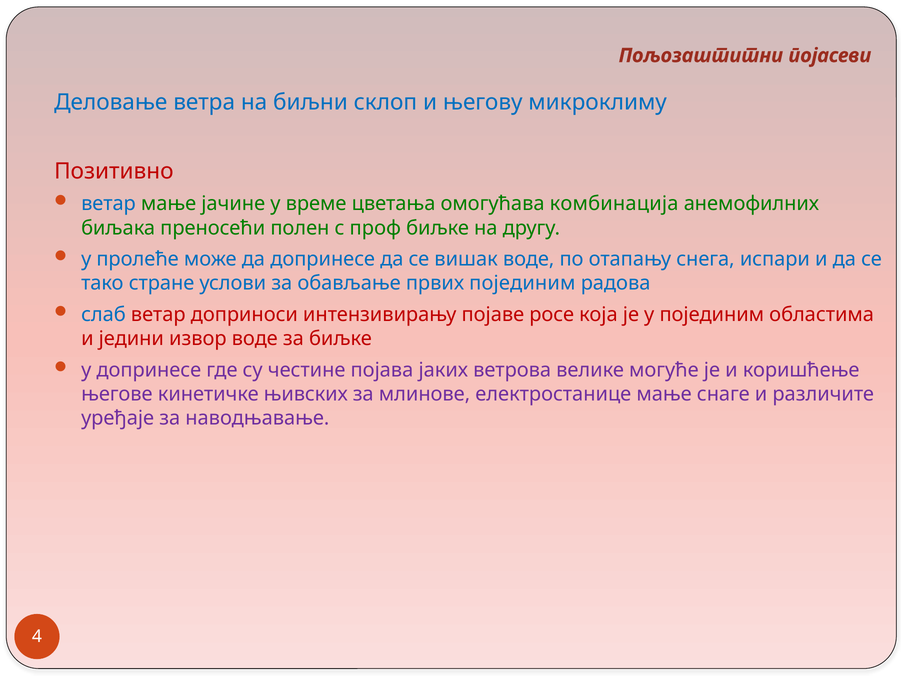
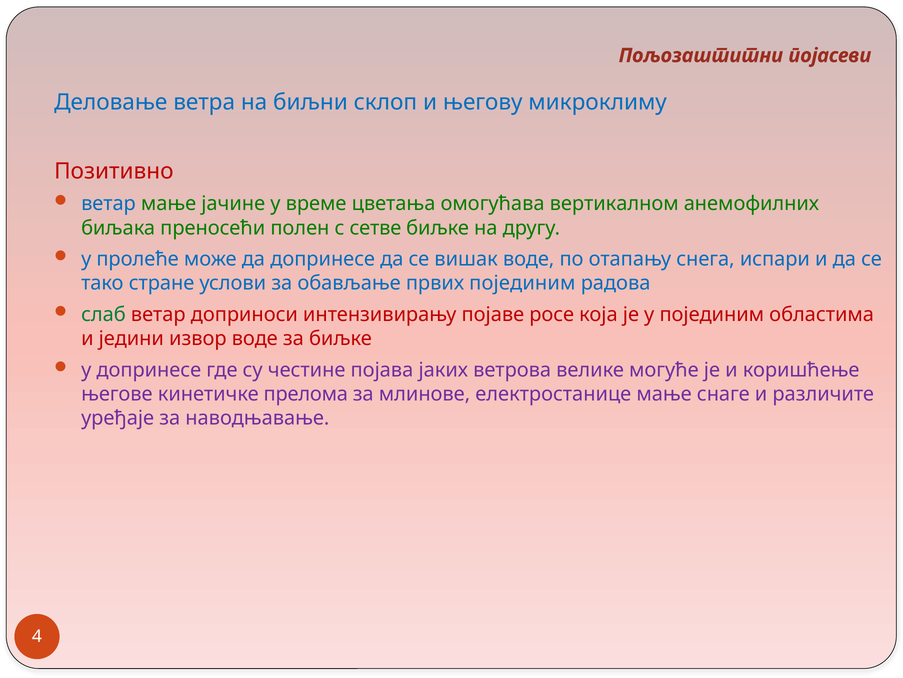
комбинација: комбинација -> вертикалном
проф: проф -> сетве
слаб colour: blue -> green
њивских: њивских -> прелома
